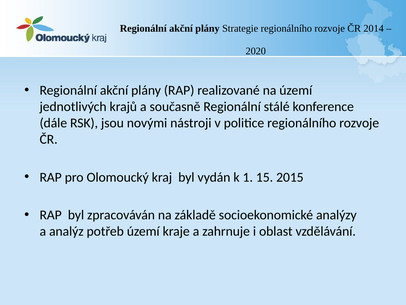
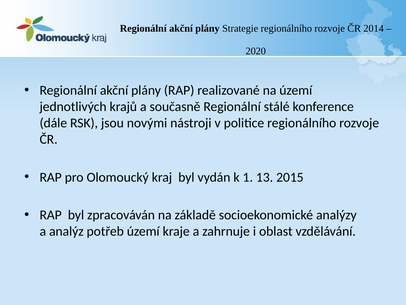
15: 15 -> 13
